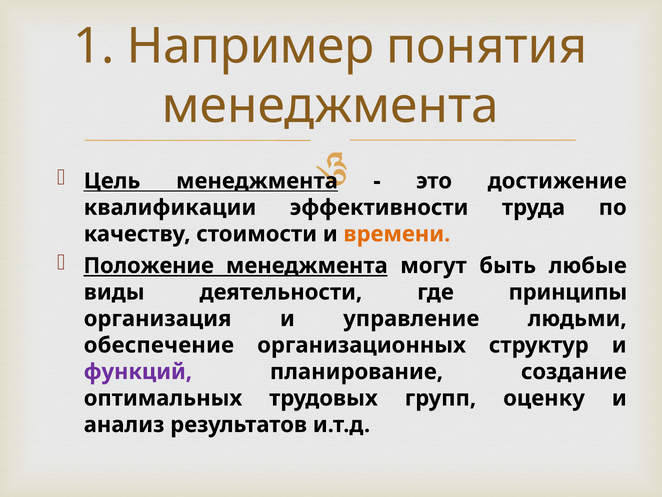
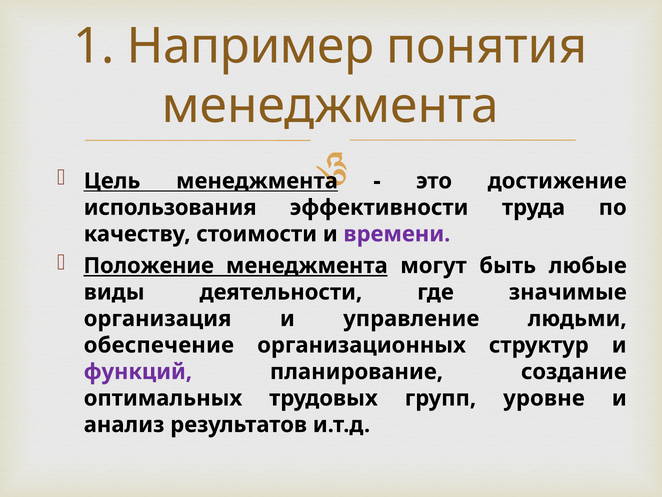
квалификации: квалификации -> использования
времени colour: orange -> purple
принципы: принципы -> значимые
оценку: оценку -> уровне
